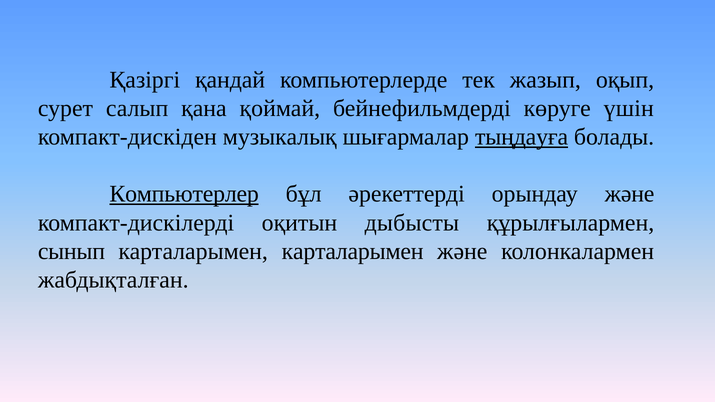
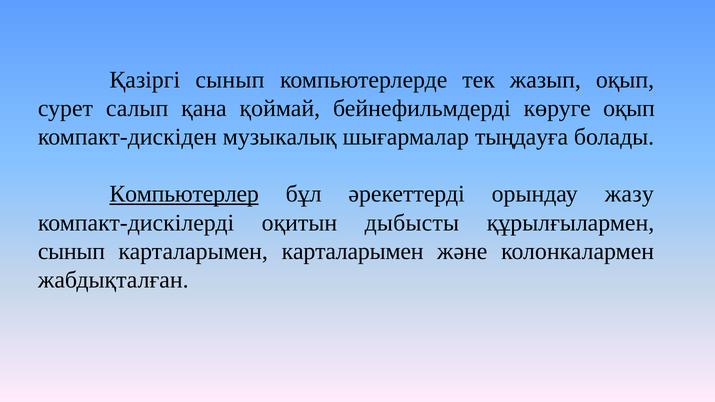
Қазіргі қандай: қандай -> сынып
көруге үшін: үшін -> оқып
тыңдауға underline: present -> none
орындау және: және -> жазу
